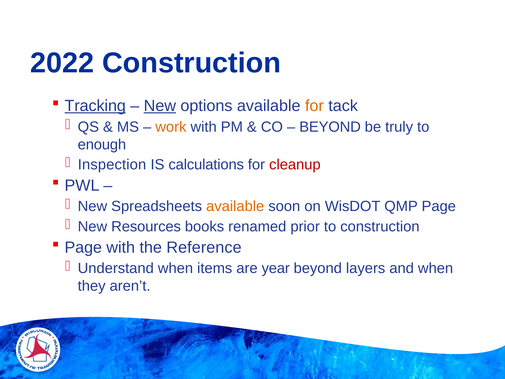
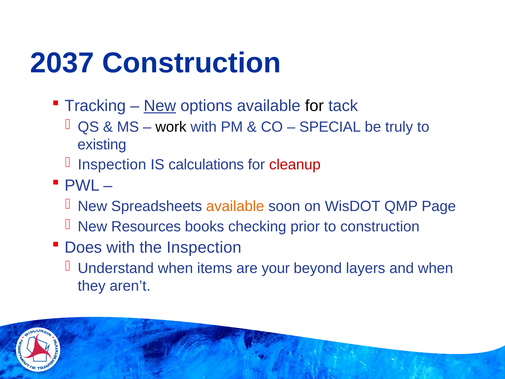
2022: 2022 -> 2037
Tracking underline: present -> none
for at (314, 106) colour: orange -> black
work colour: orange -> black
BEYOND at (330, 127): BEYOND -> SPECIAL
enough: enough -> existing
renamed: renamed -> checking
Page at (83, 247): Page -> Does
the Reference: Reference -> Inspection
year: year -> your
